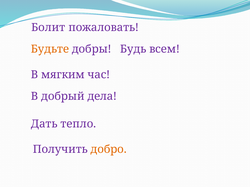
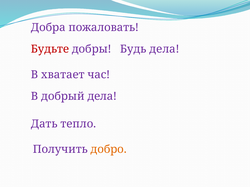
Болит: Болит -> Добра
Будьте colour: orange -> red
Будь всем: всем -> дела
мягким: мягким -> хватает
